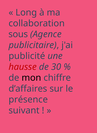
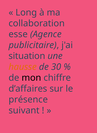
sous: sous -> esse
publicité: publicité -> situation
hausse colour: red -> orange
